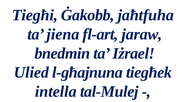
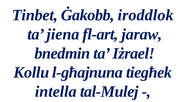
Tiegħi: Tiegħi -> Tinbet
jaħtfuha: jaħtfuha -> iroddlok
Ulied: Ulied -> Kollu
